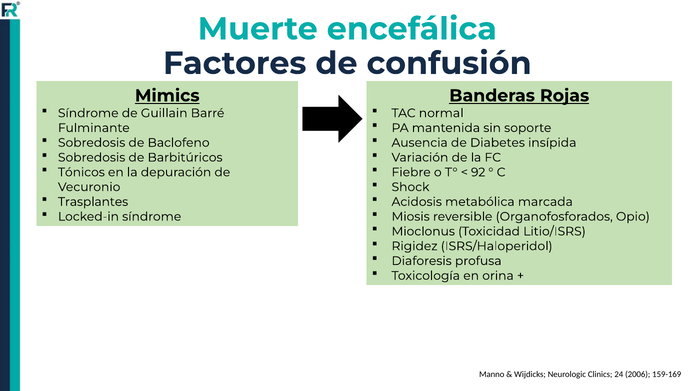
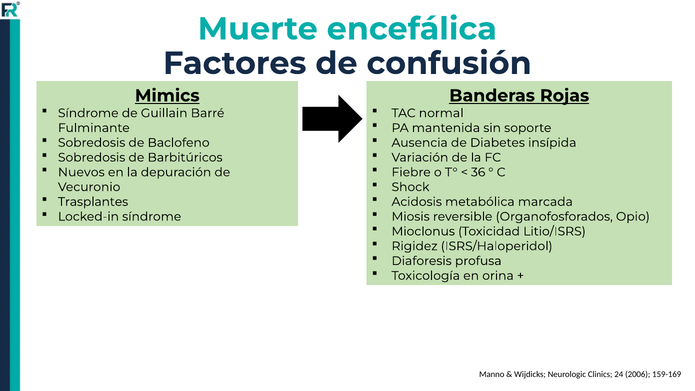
Tónicos: Tónicos -> Nuevos
92: 92 -> 36
